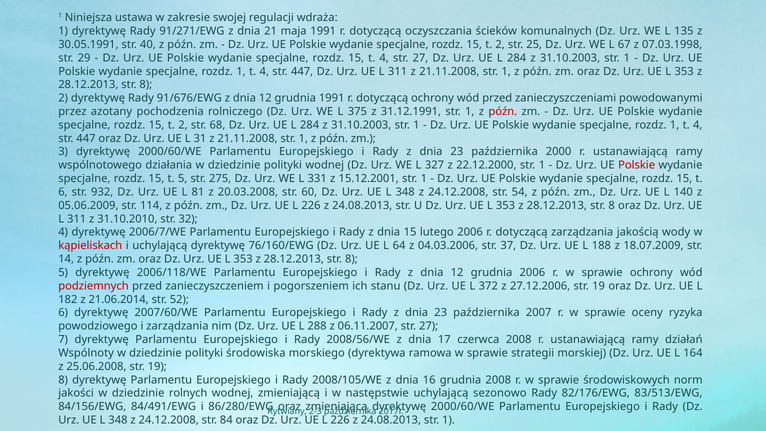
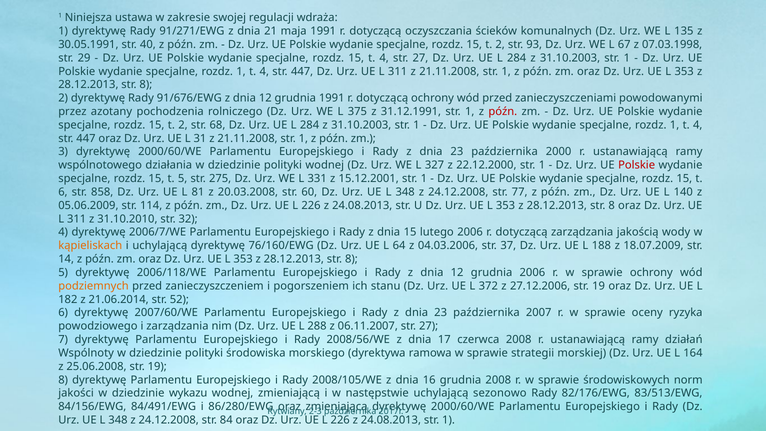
25: 25 -> 93
932: 932 -> 858
54: 54 -> 77
kąpieliskach colour: red -> orange
podziemnych colour: red -> orange
rolnych: rolnych -> wykazu
